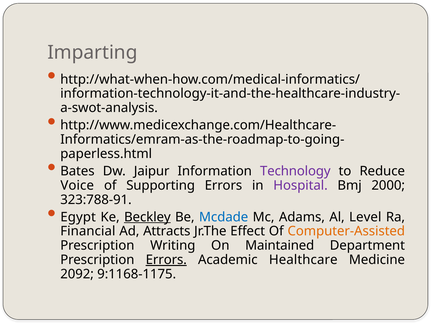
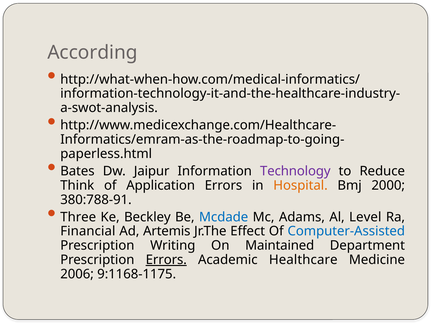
Imparting: Imparting -> According
Voice: Voice -> Think
Supporting: Supporting -> Application
Hospital colour: purple -> orange
323:788-91: 323:788-91 -> 380:788-91
Egypt: Egypt -> Three
Beckley underline: present -> none
Attracts: Attracts -> Artemis
Computer-Assisted colour: orange -> blue
2092: 2092 -> 2006
